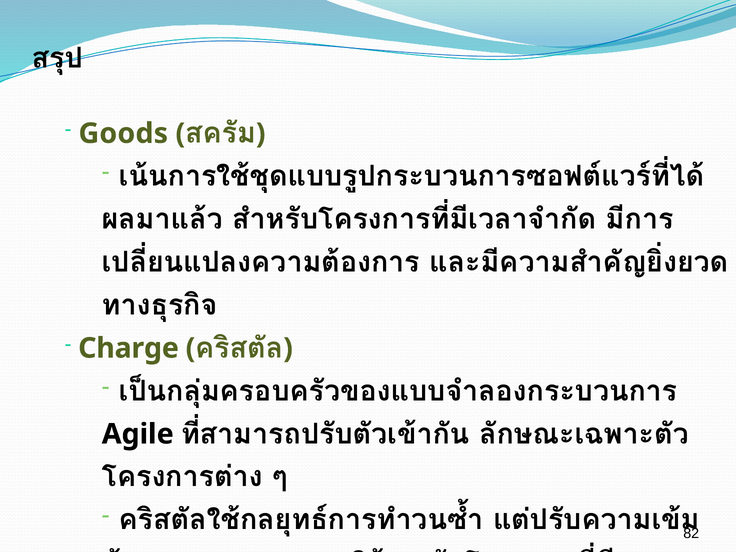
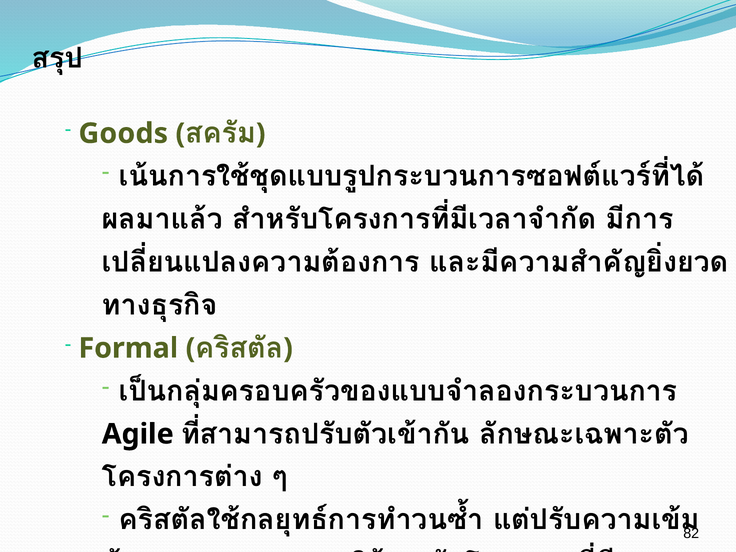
Charge: Charge -> Formal
